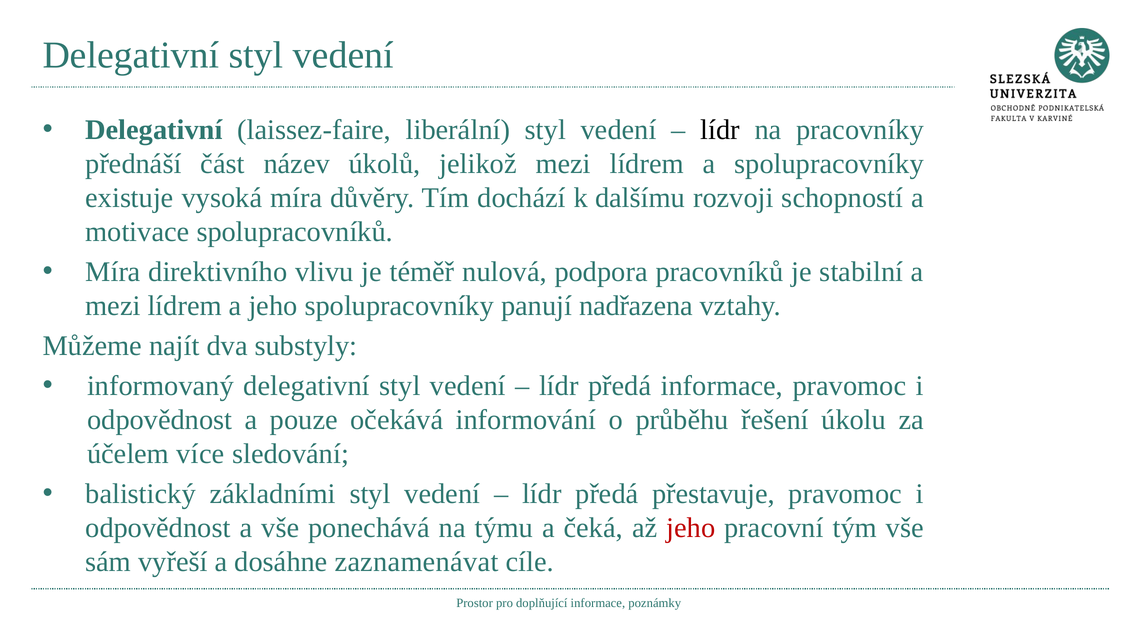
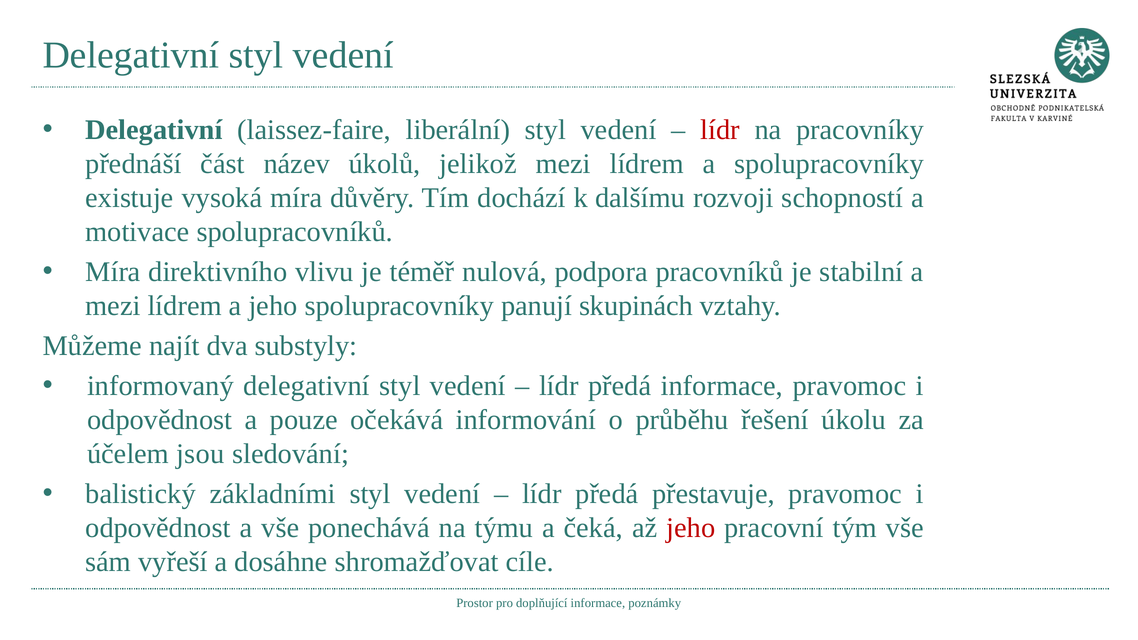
lídr at (720, 130) colour: black -> red
nadřazena: nadřazena -> skupinách
více: více -> jsou
zaznamenávat: zaznamenávat -> shromažďovat
